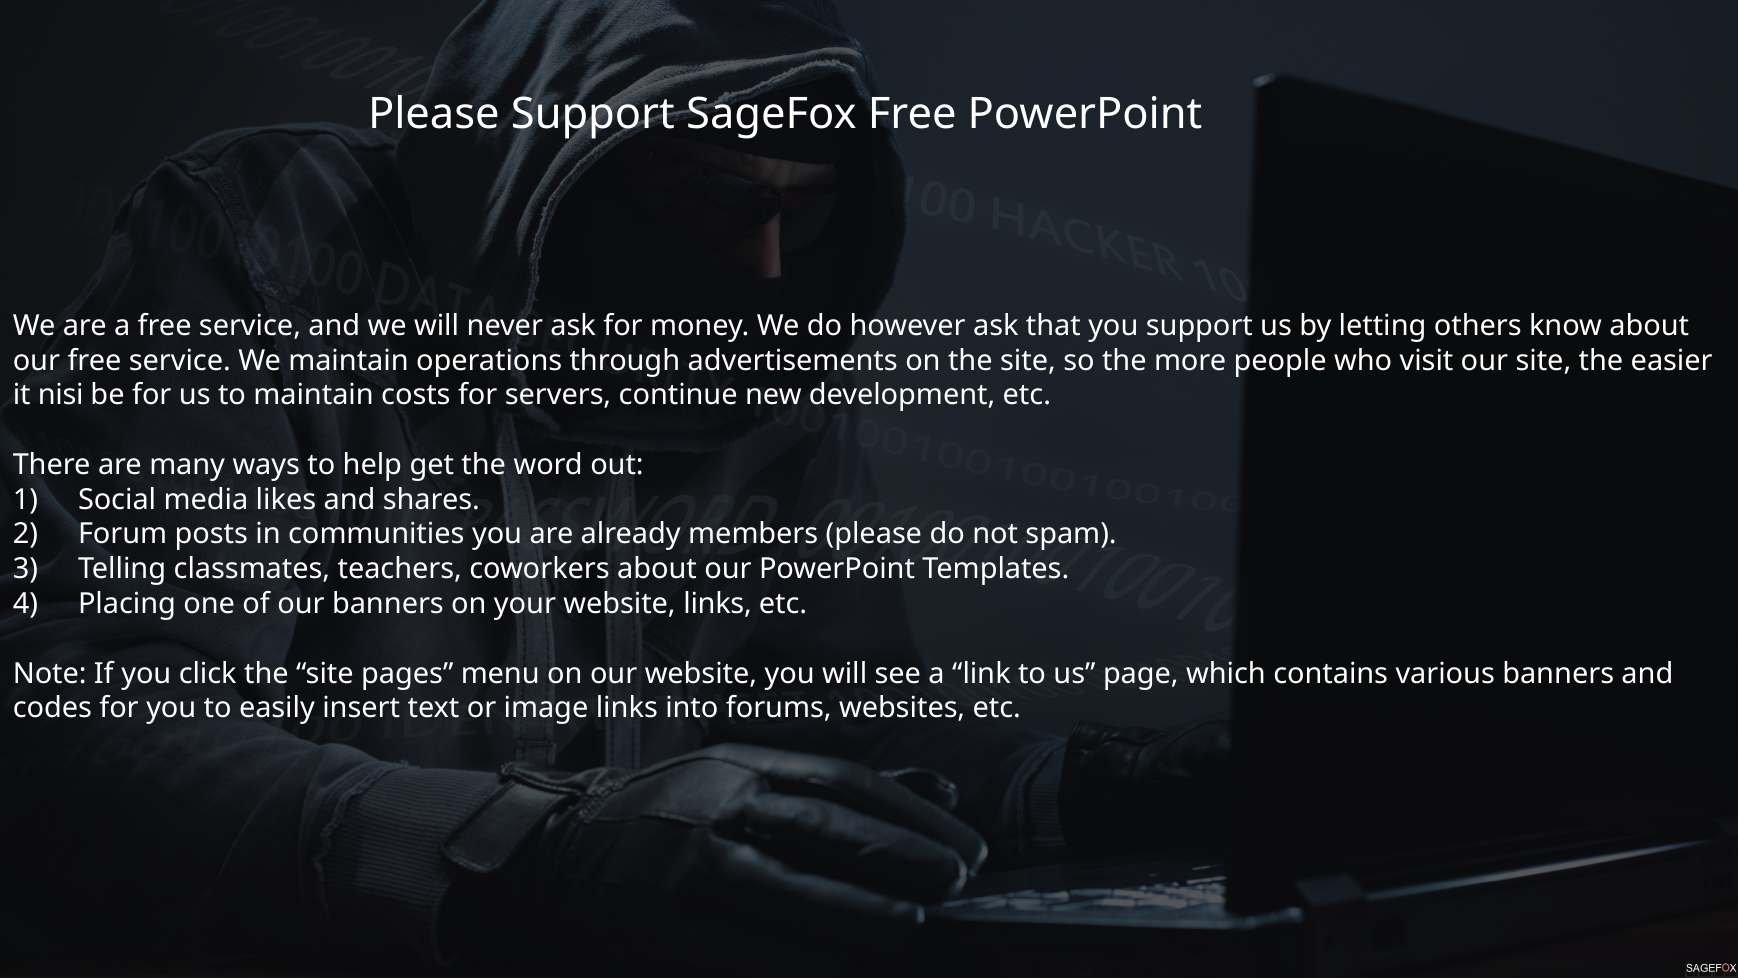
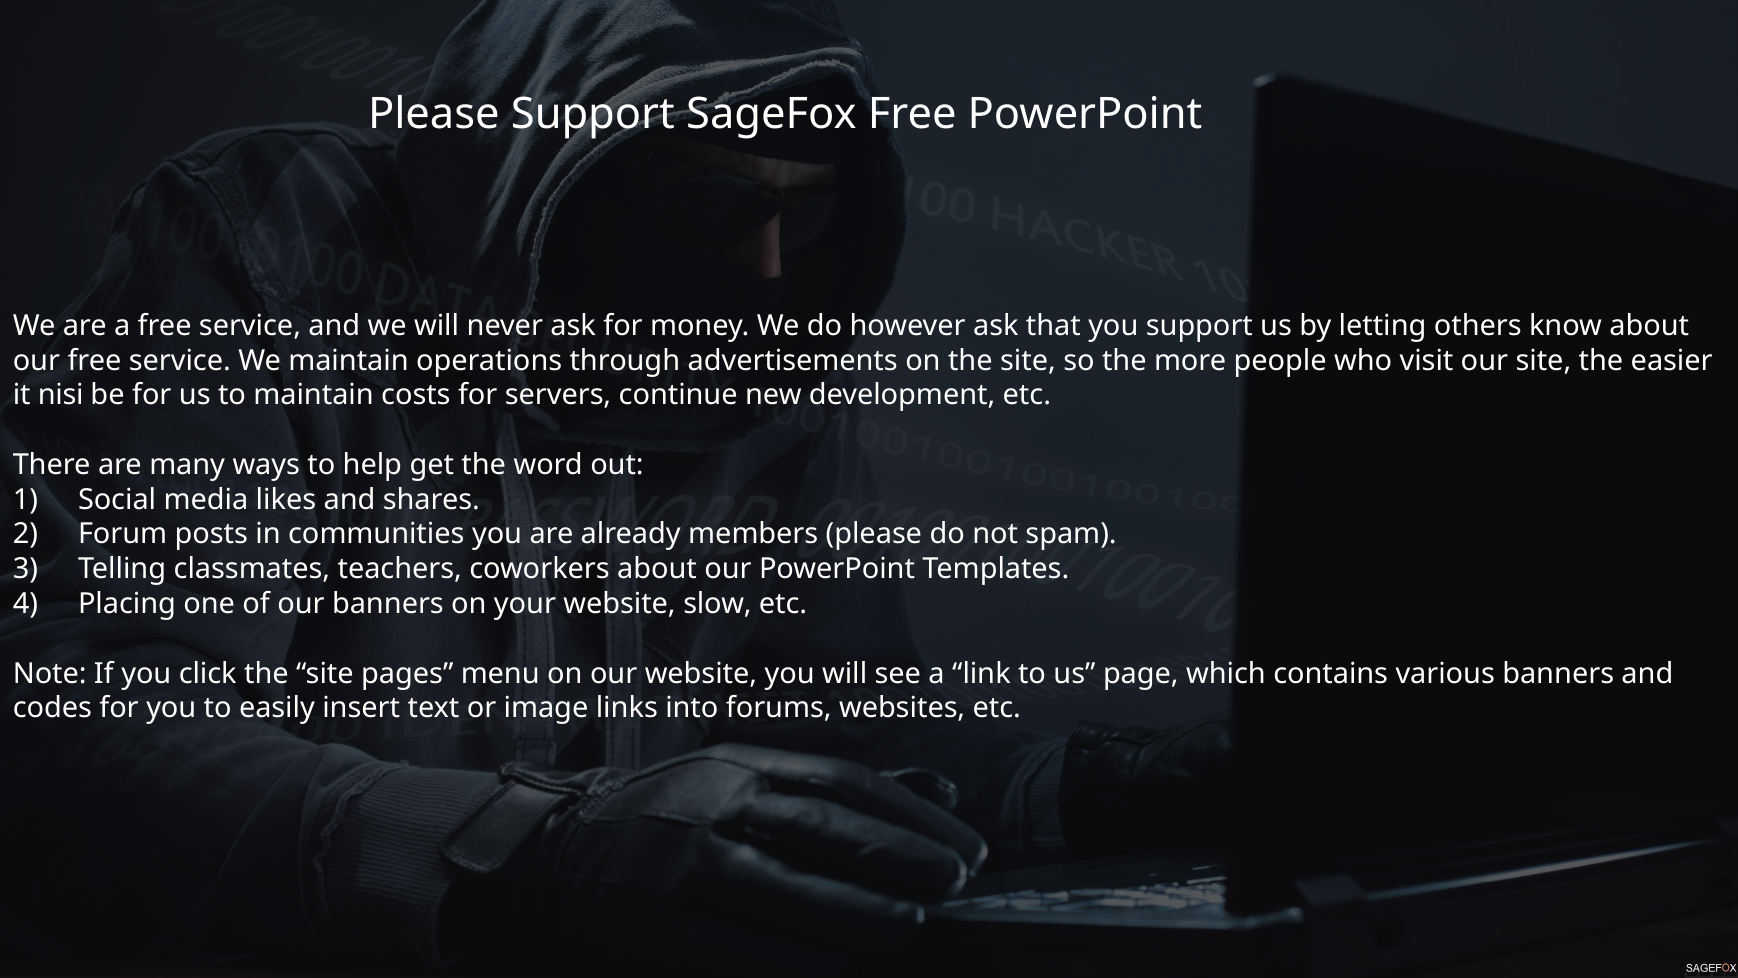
website links: links -> slow
